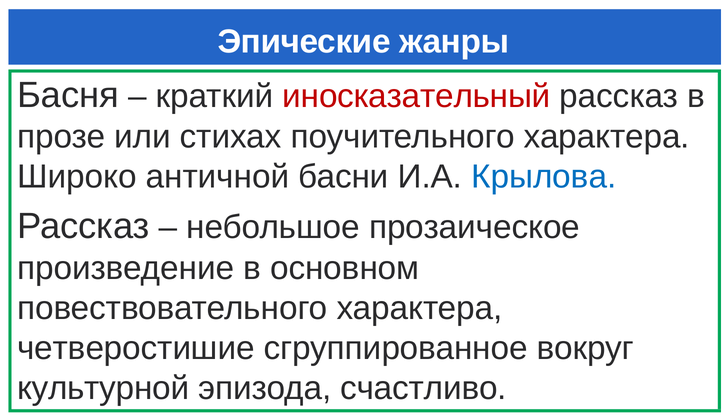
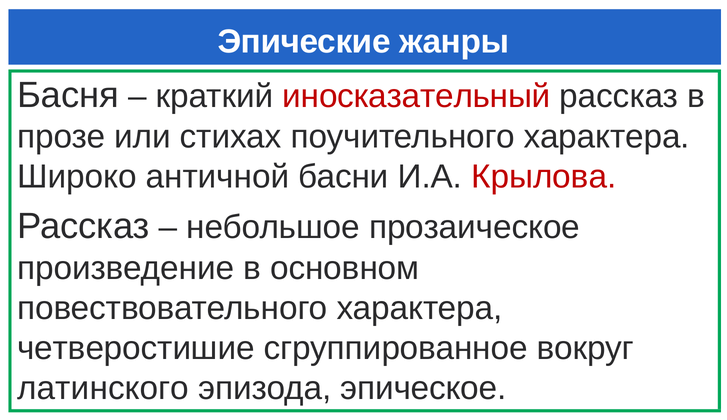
Крылова colour: blue -> red
культурной: культурной -> латинского
счастливо: счастливо -> эпическое
